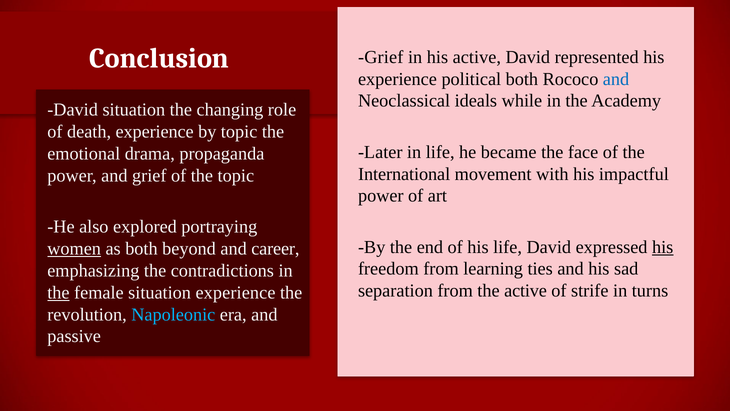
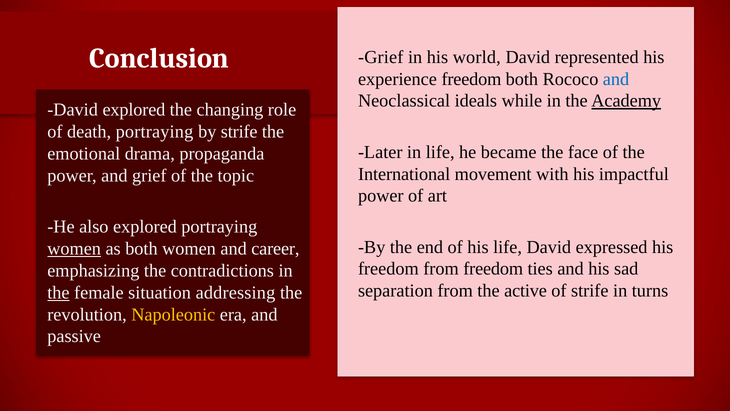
his active: active -> world
experience political: political -> freedom
Academy underline: none -> present
David situation: situation -> explored
death experience: experience -> portraying
by topic: topic -> strife
his at (663, 247) underline: present -> none
both beyond: beyond -> women
from learning: learning -> freedom
situation experience: experience -> addressing
Napoleonic colour: light blue -> yellow
